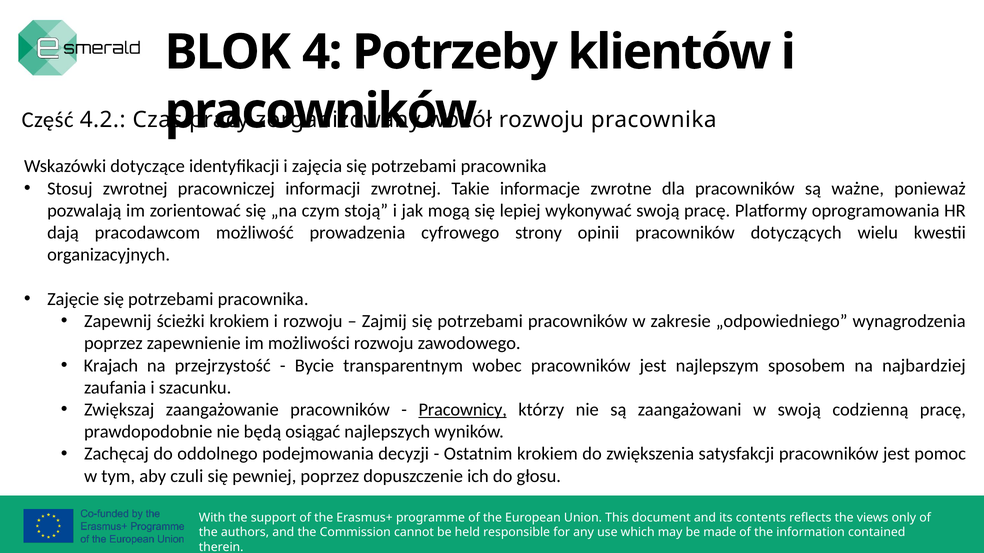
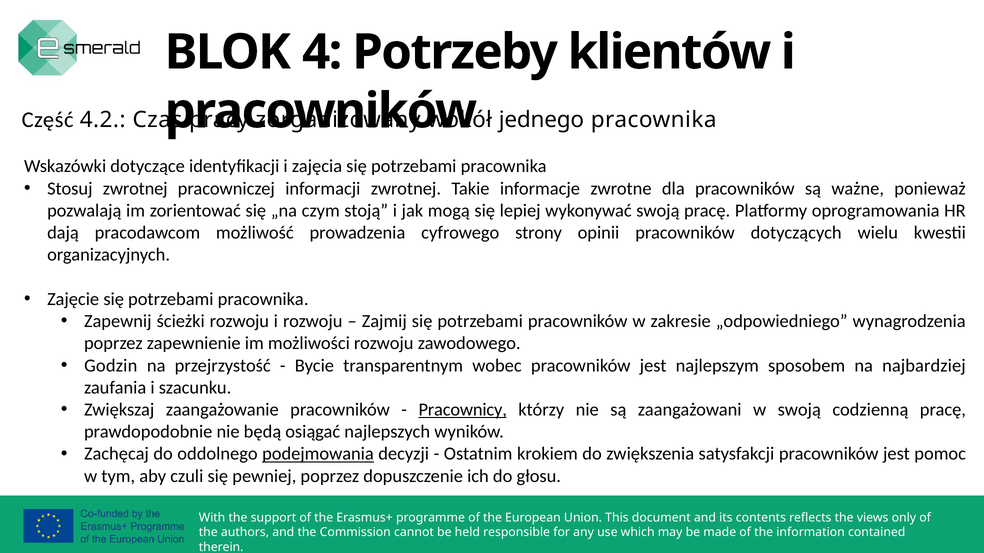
rozwoju at (541, 120): rozwoju -> jednego
ścieżki krokiem: krokiem -> rozwoju
Krajach: Krajach -> Godzin
podejmowania underline: none -> present
